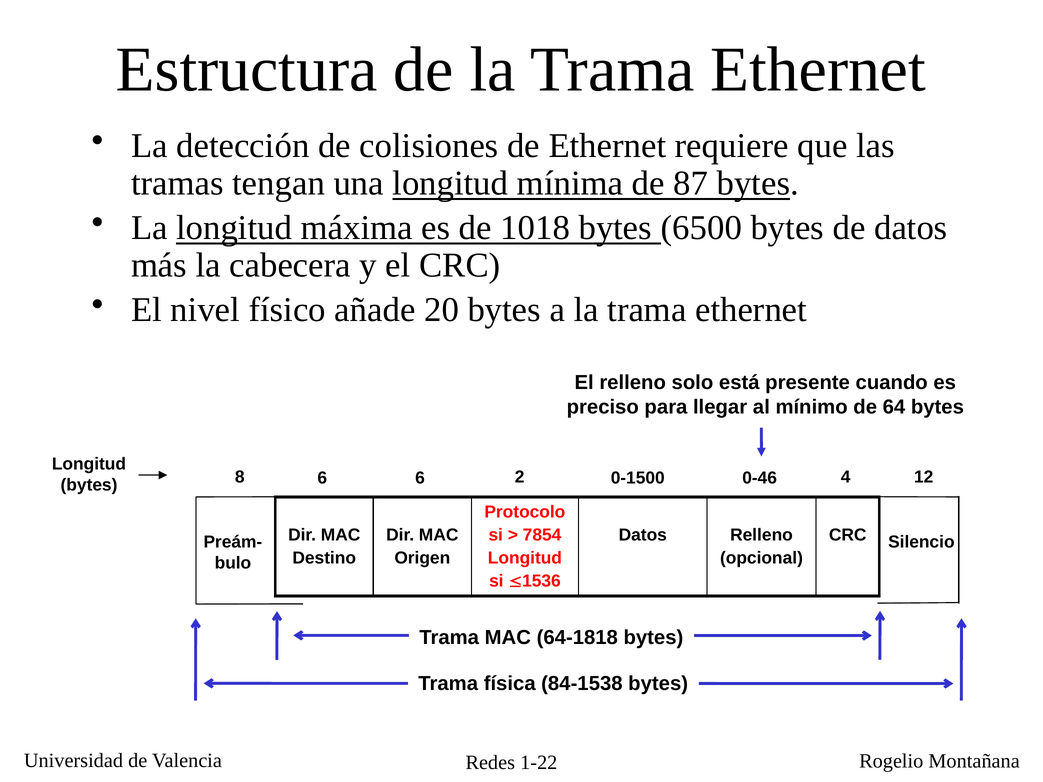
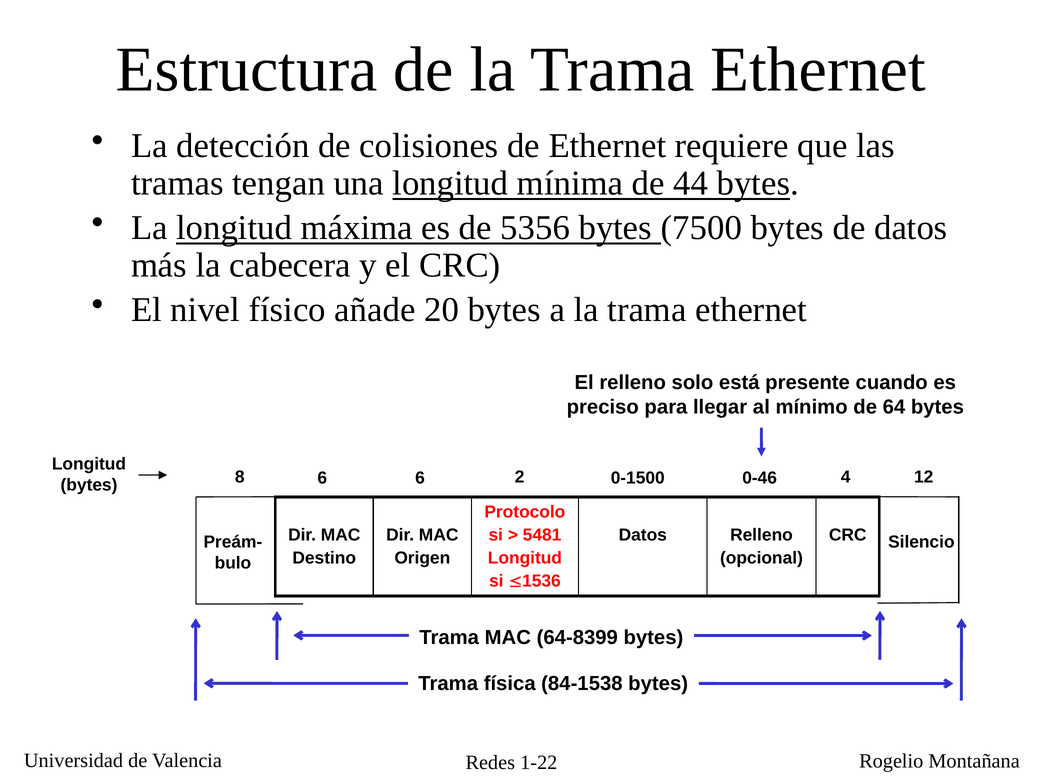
87: 87 -> 44
1018: 1018 -> 5356
6500: 6500 -> 7500
7854: 7854 -> 5481
64-1818: 64-1818 -> 64-8399
